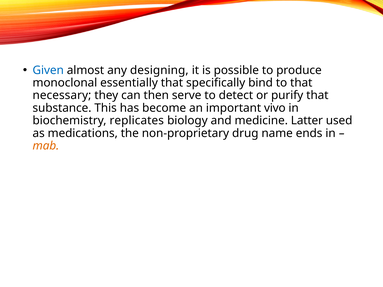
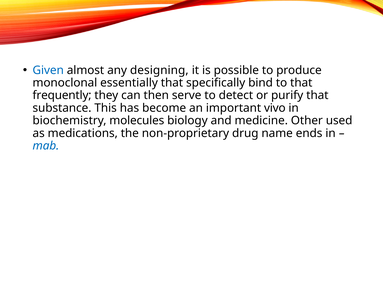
necessary: necessary -> frequently
replicates: replicates -> molecules
Latter: Latter -> Other
mab colour: orange -> blue
